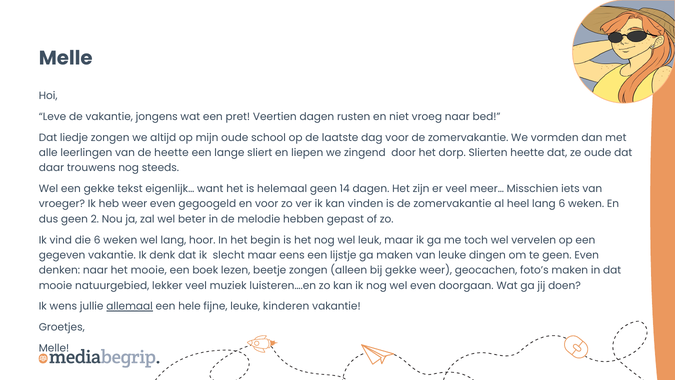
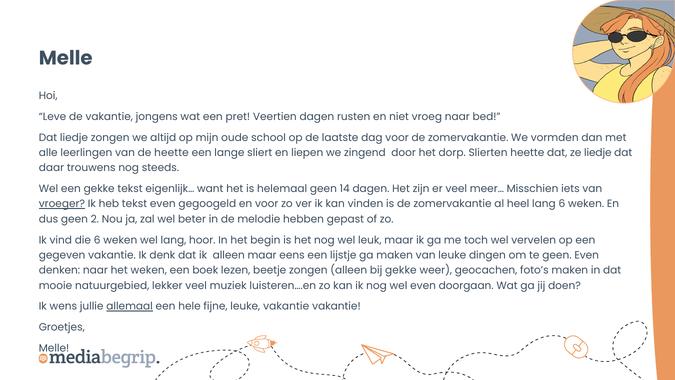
ze oude: oude -> liedje
vroeger underline: none -> present
heb weer: weer -> tekst
ik slecht: slecht -> alleen
het mooie: mooie -> weken
leuke kinderen: kinderen -> vakantie
